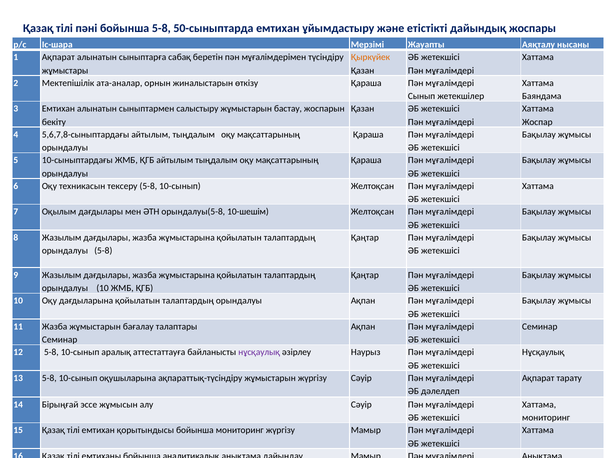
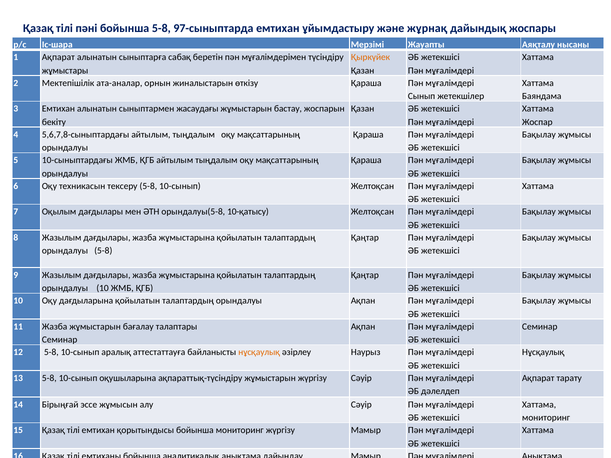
50-сыныптарда: 50-сыныптарда -> 97-сыныптарда
етістікті: етістікті -> жұрнақ
салыстыру: салыстыру -> жасаудағы
10-шешім: 10-шешім -> 10-қатысу
нұсқаулық at (259, 353) colour: purple -> orange
